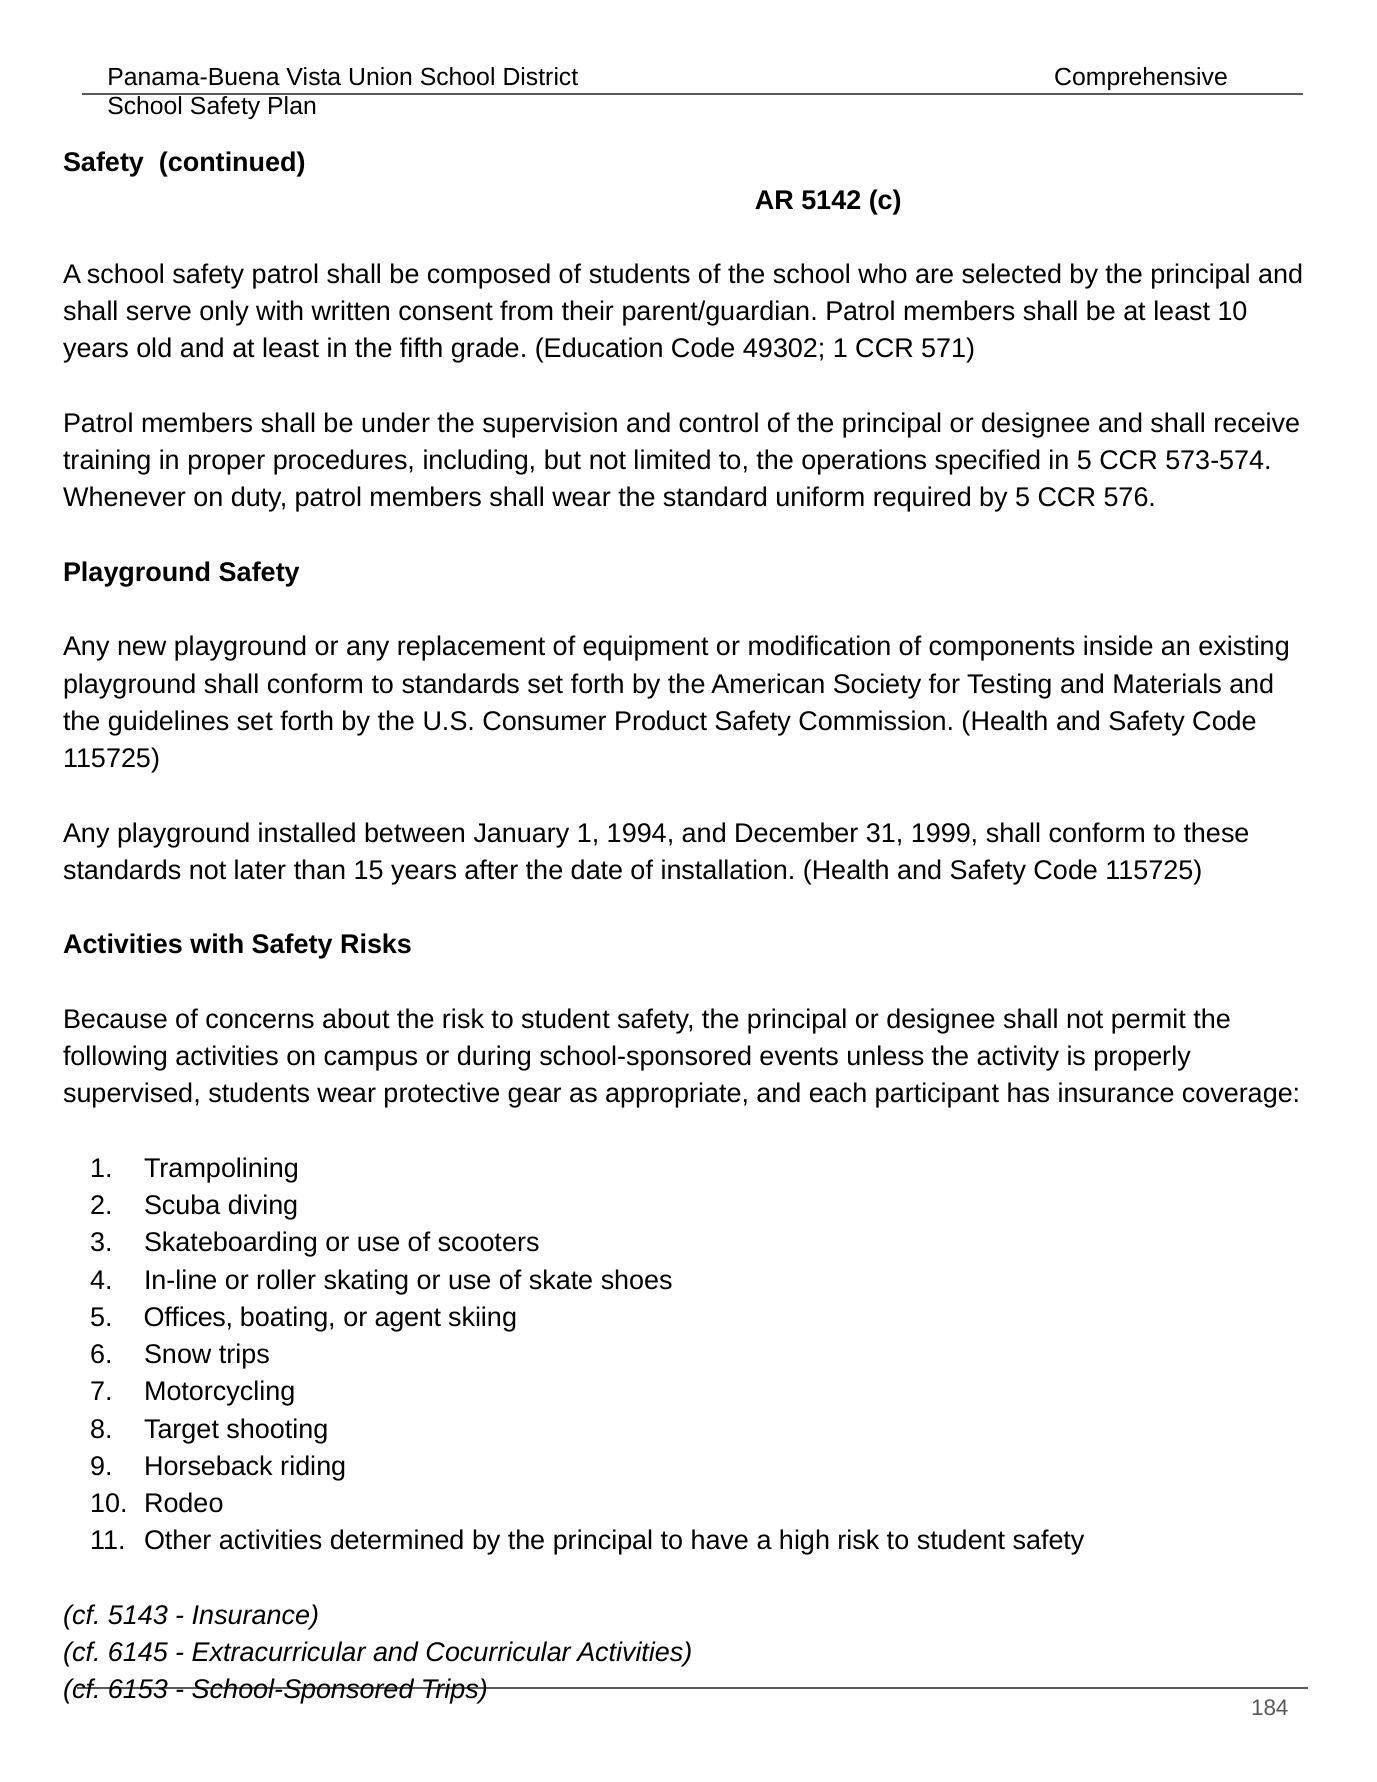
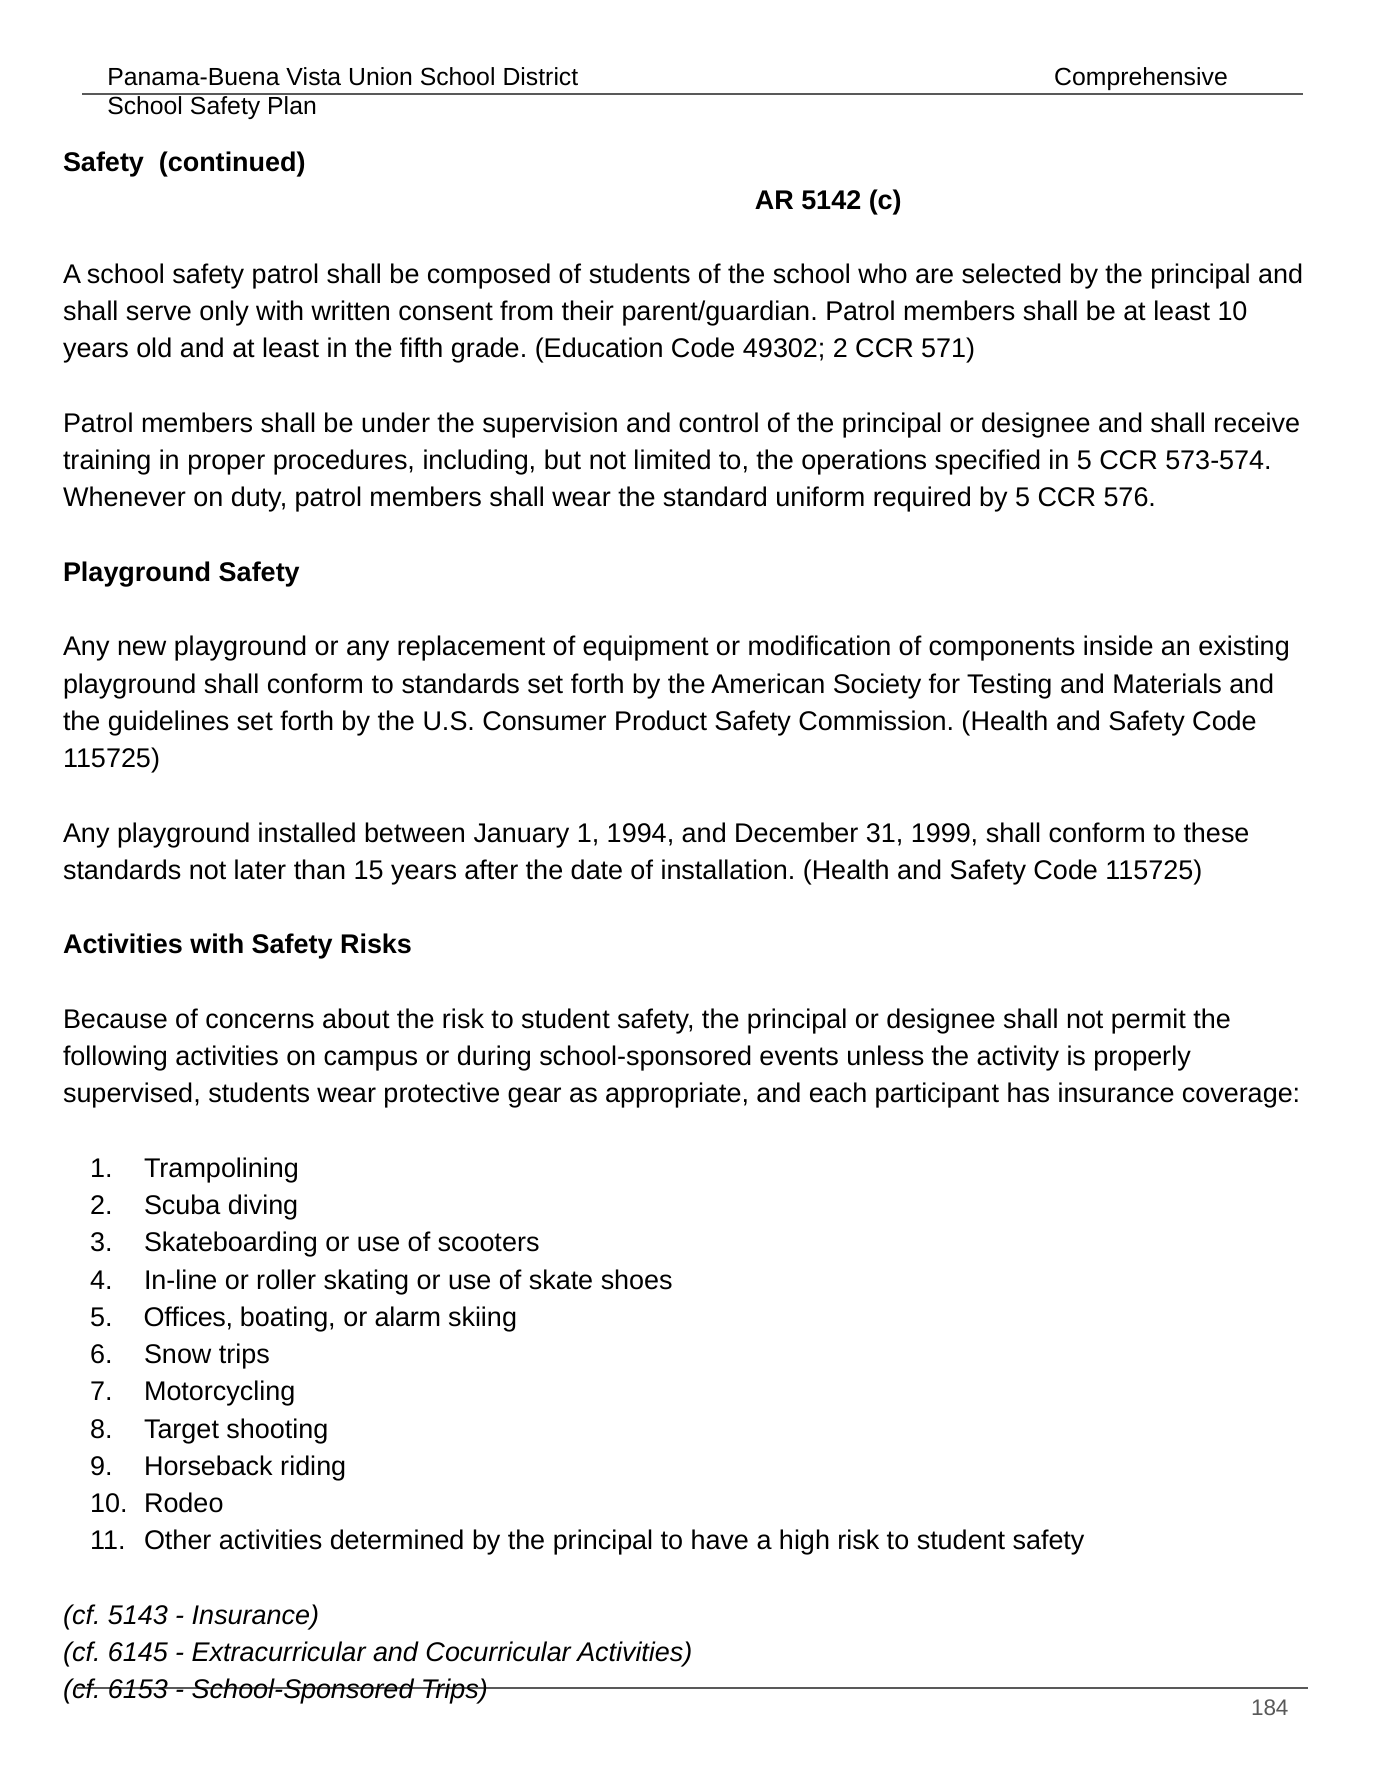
49302 1: 1 -> 2
agent: agent -> alarm
